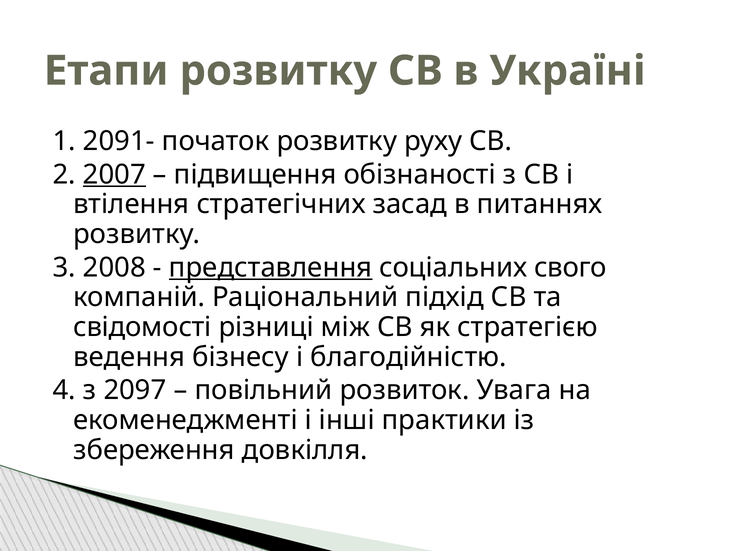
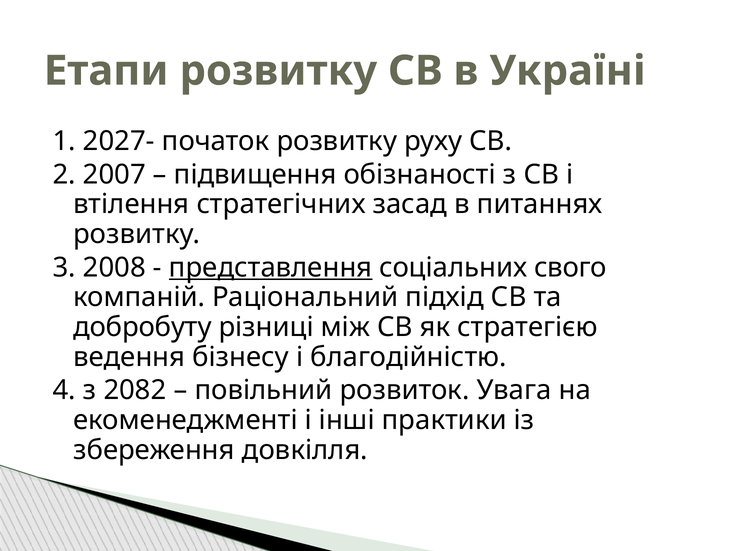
2091-: 2091- -> 2027-
2007 underline: present -> none
свідомості: свідомості -> добробуту
2097: 2097 -> 2082
